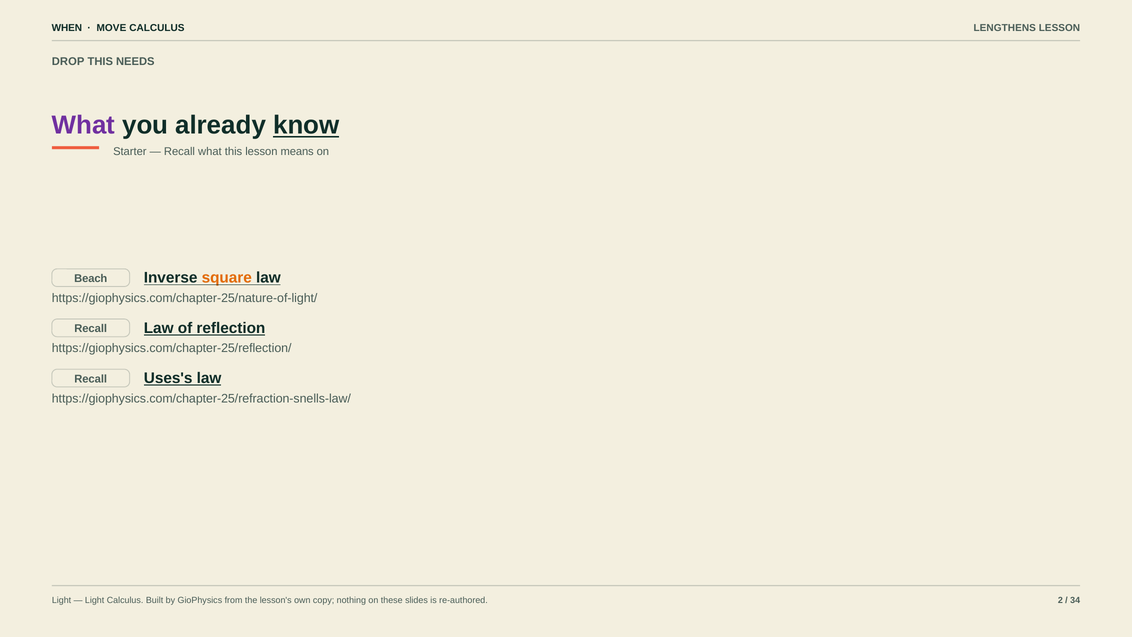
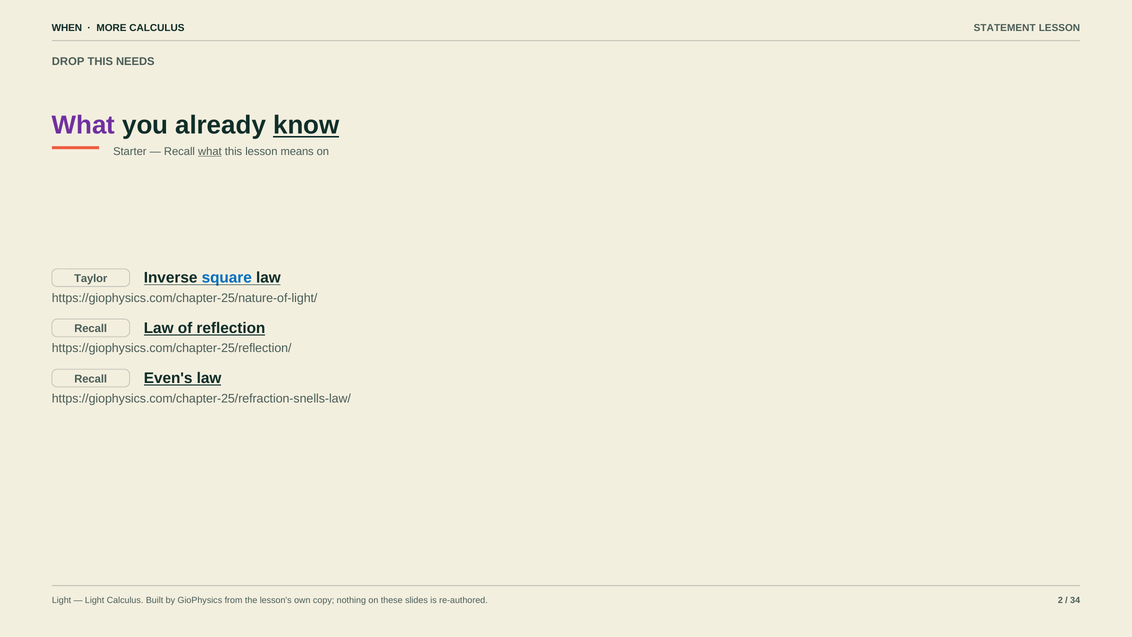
MOVE: MOVE -> MORE
LENGTHENS: LENGTHENS -> STATEMENT
what at (210, 151) underline: none -> present
Beach: Beach -> Taylor
square colour: orange -> blue
Uses's: Uses's -> Even's
